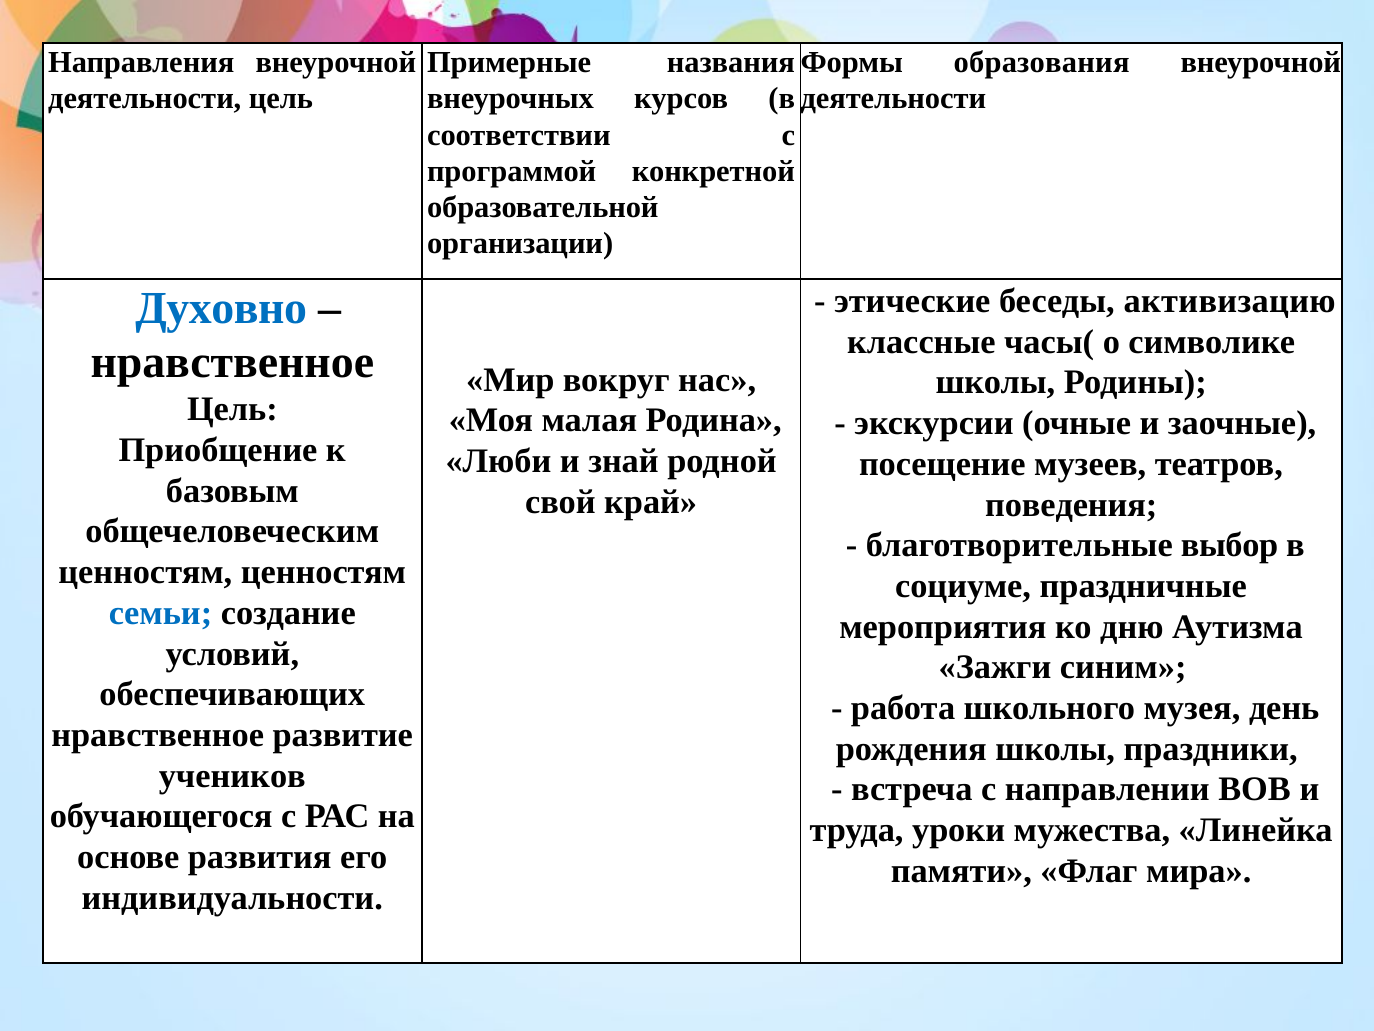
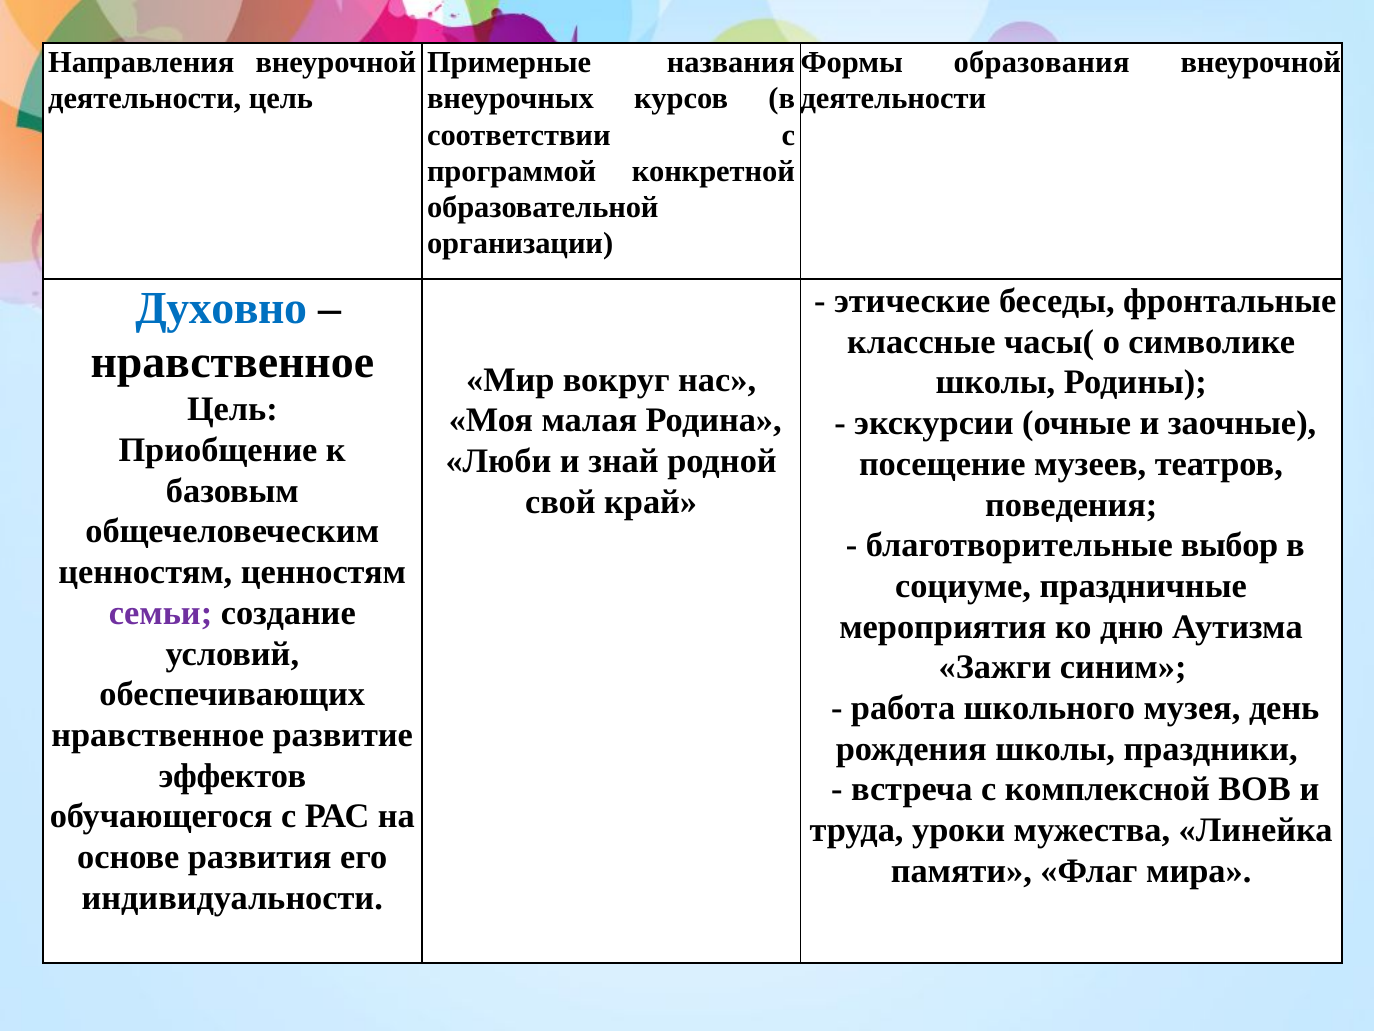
активизацию: активизацию -> фронтальные
семьи colour: blue -> purple
учеников: учеников -> эффектов
направлении: направлении -> комплексной
